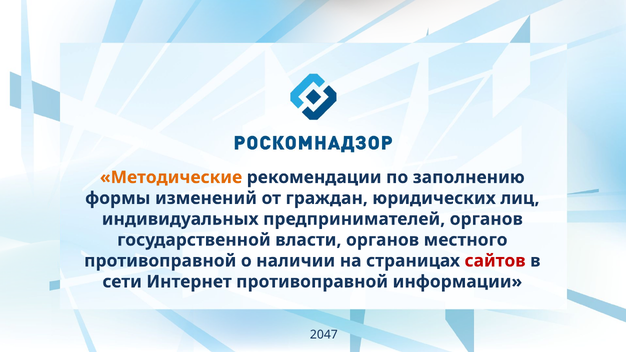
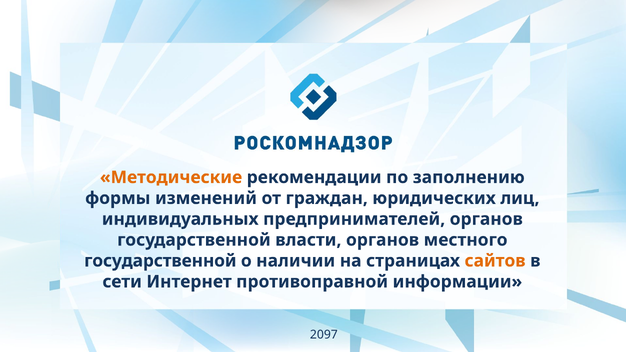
противоправной at (160, 261): противоправной -> государственной
сайтов colour: red -> orange
2047: 2047 -> 2097
